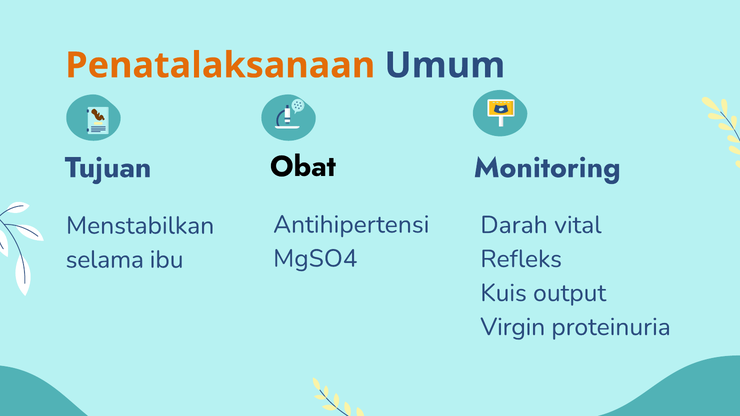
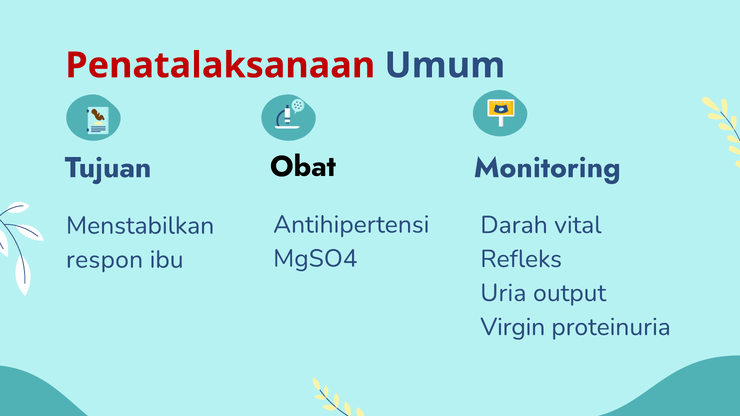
Penatalaksanaan colour: orange -> red
selama: selama -> respon
Kuis: Kuis -> Uria
